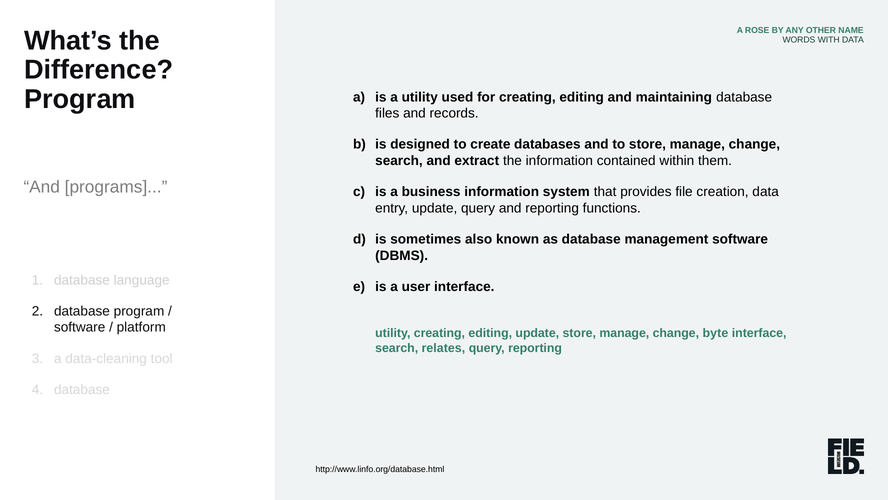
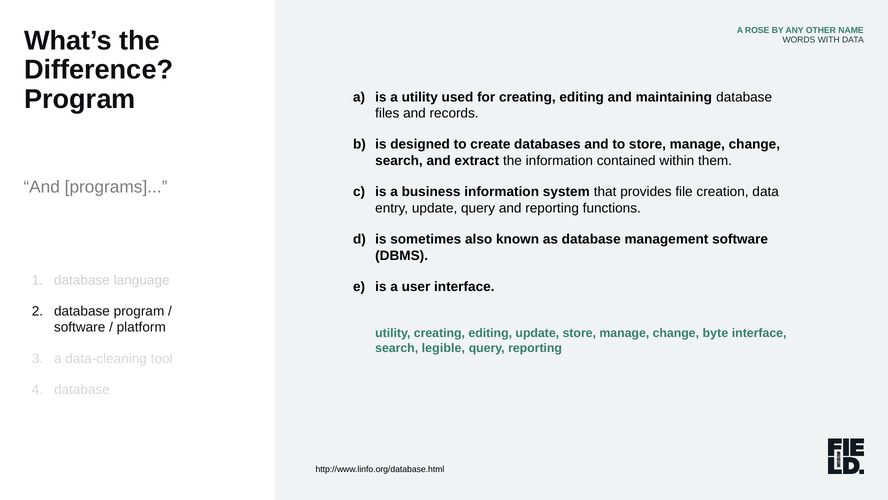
relates: relates -> legible
